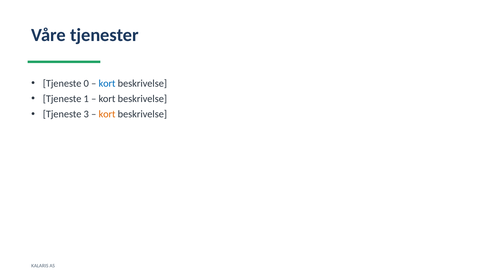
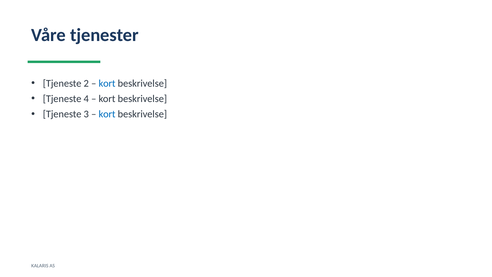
0: 0 -> 2
1: 1 -> 4
kort at (107, 114) colour: orange -> blue
